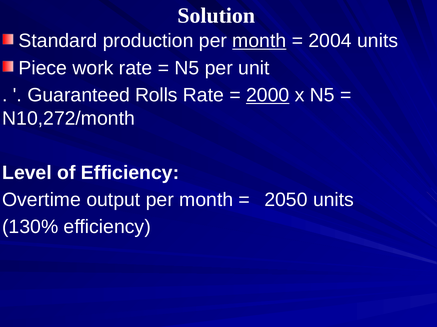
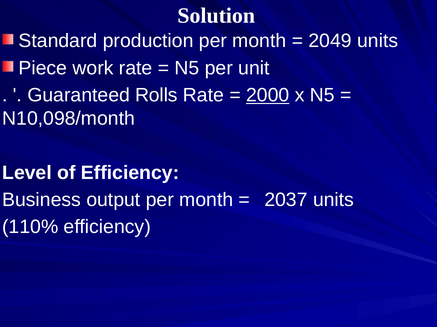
month at (259, 41) underline: present -> none
2004: 2004 -> 2049
N10,272/month: N10,272/month -> N10,098/month
Overtime: Overtime -> Business
2050: 2050 -> 2037
130%: 130% -> 110%
